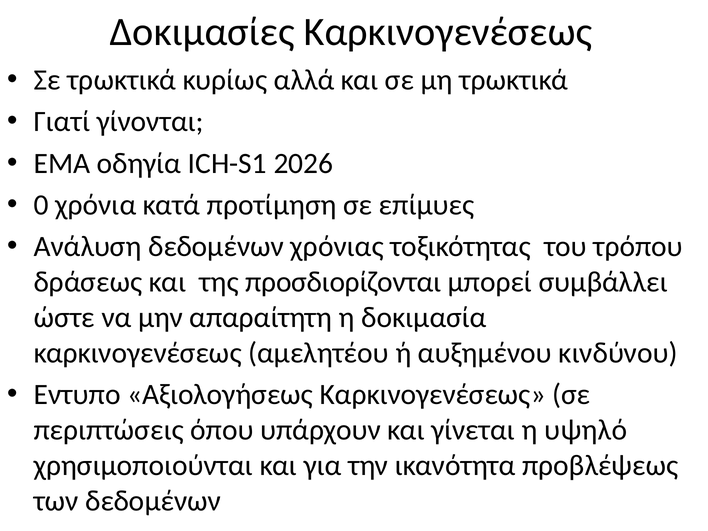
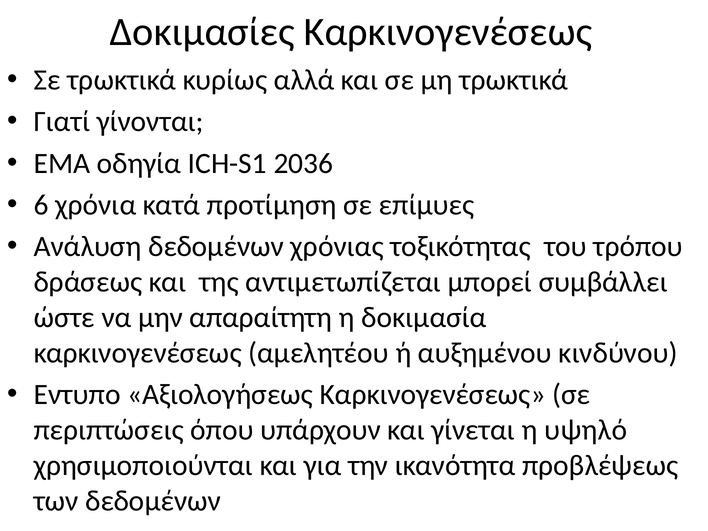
2026: 2026 -> 2036
0: 0 -> 6
προσδιορίζονται: προσδιορίζονται -> αντιμετωπίζεται
